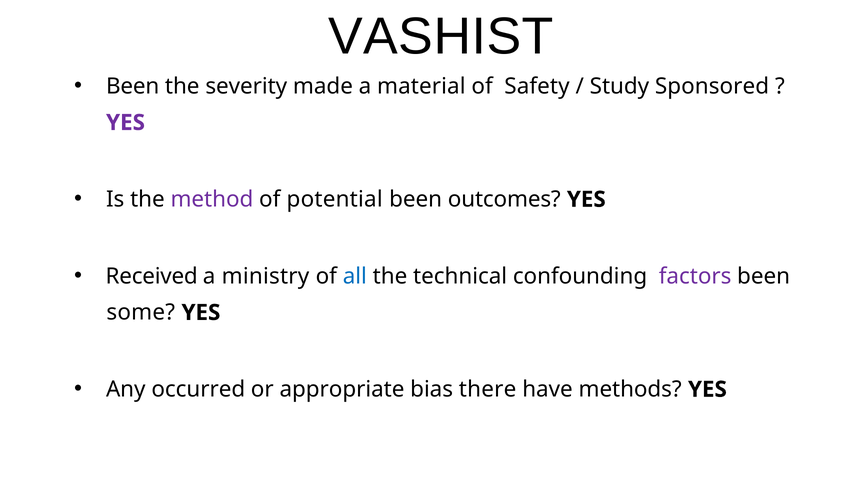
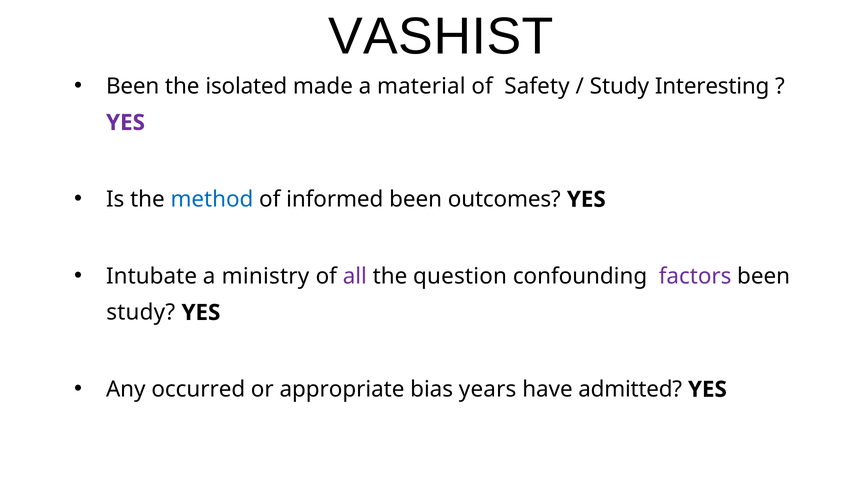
severity: severity -> isolated
Sponsored: Sponsored -> Interesting
method colour: purple -> blue
potential: potential -> informed
Received: Received -> Intubate
all colour: blue -> purple
technical: technical -> question
some at (141, 312): some -> study
there: there -> years
methods: methods -> admitted
